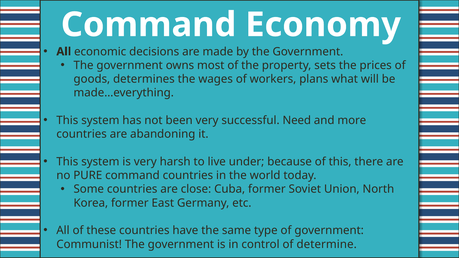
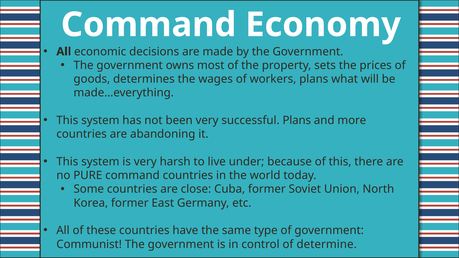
successful Need: Need -> Plans
